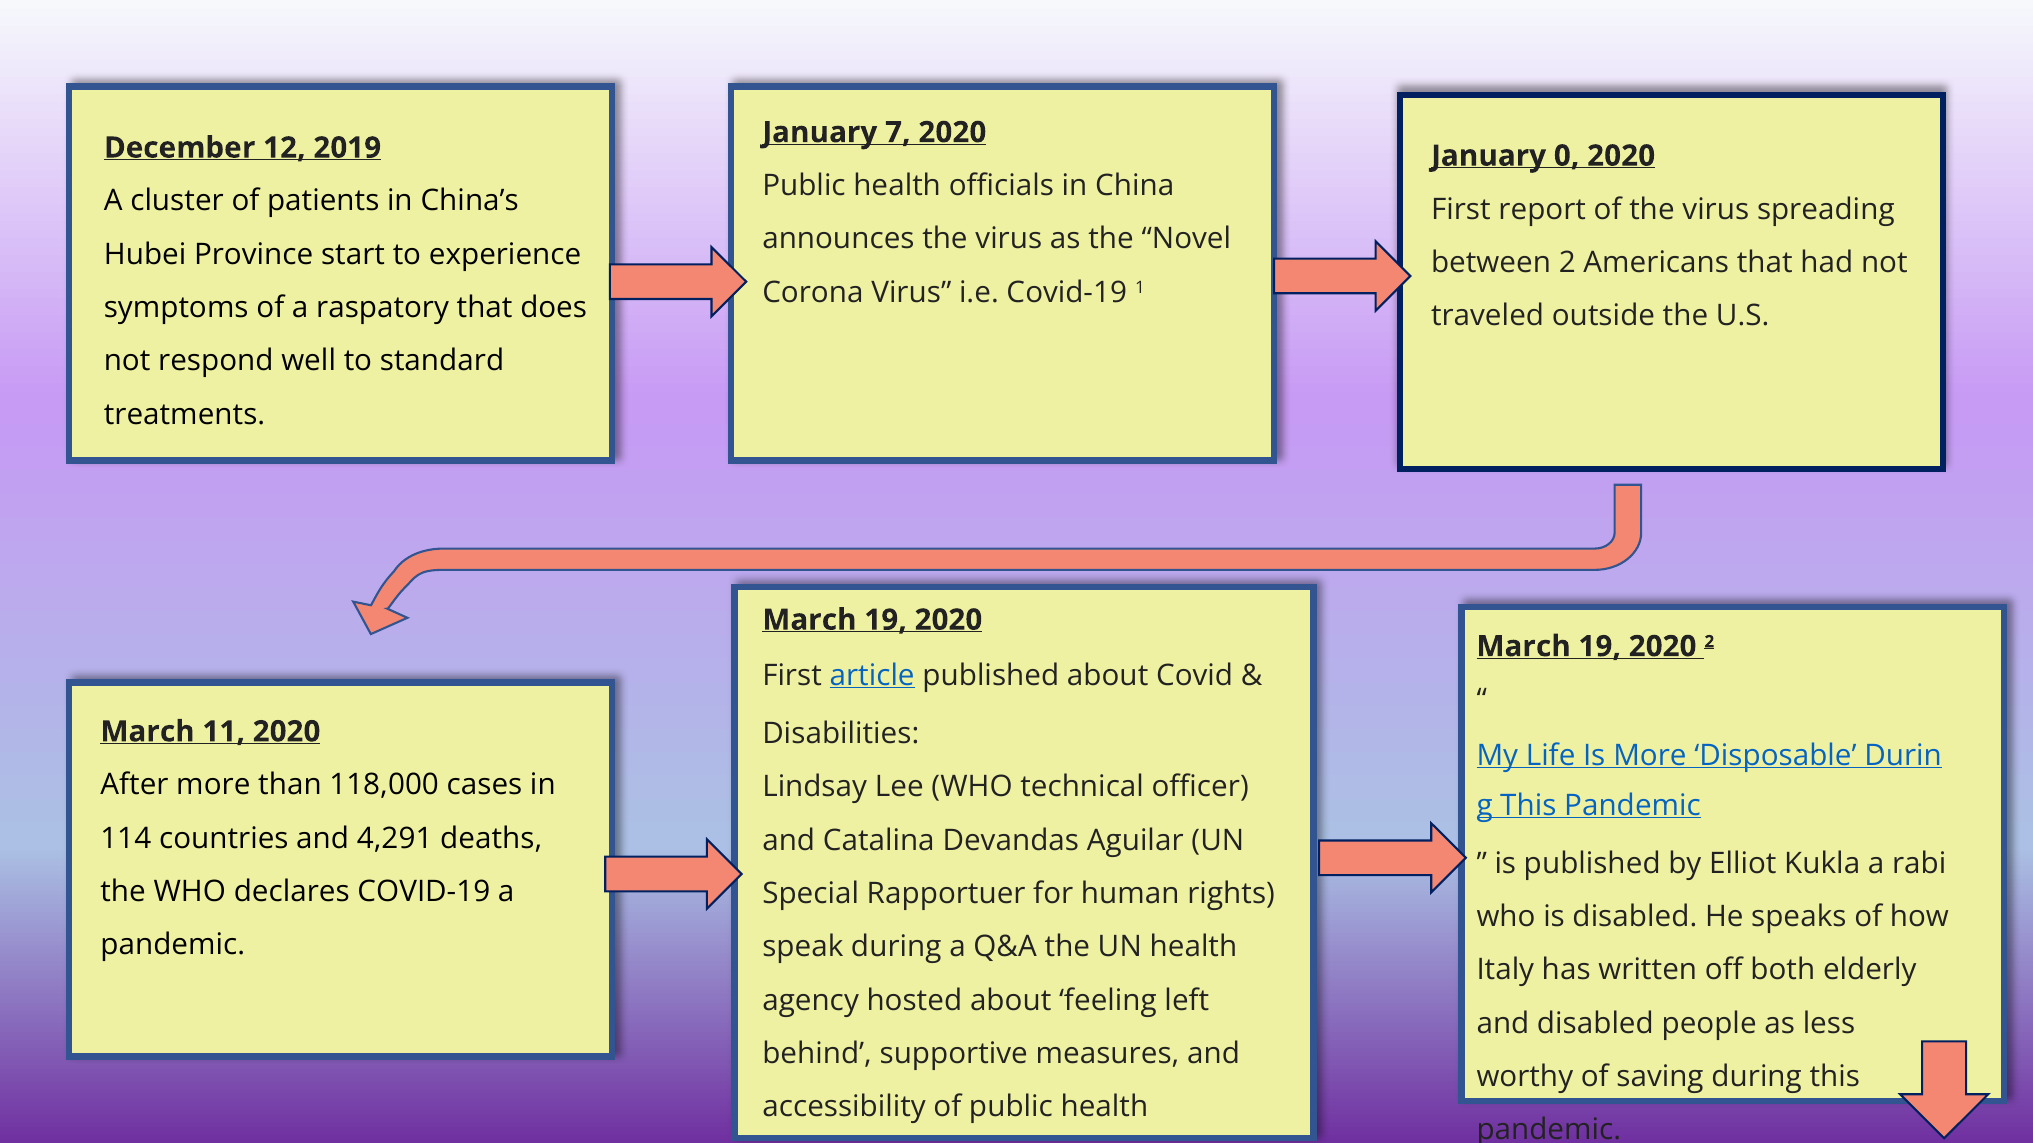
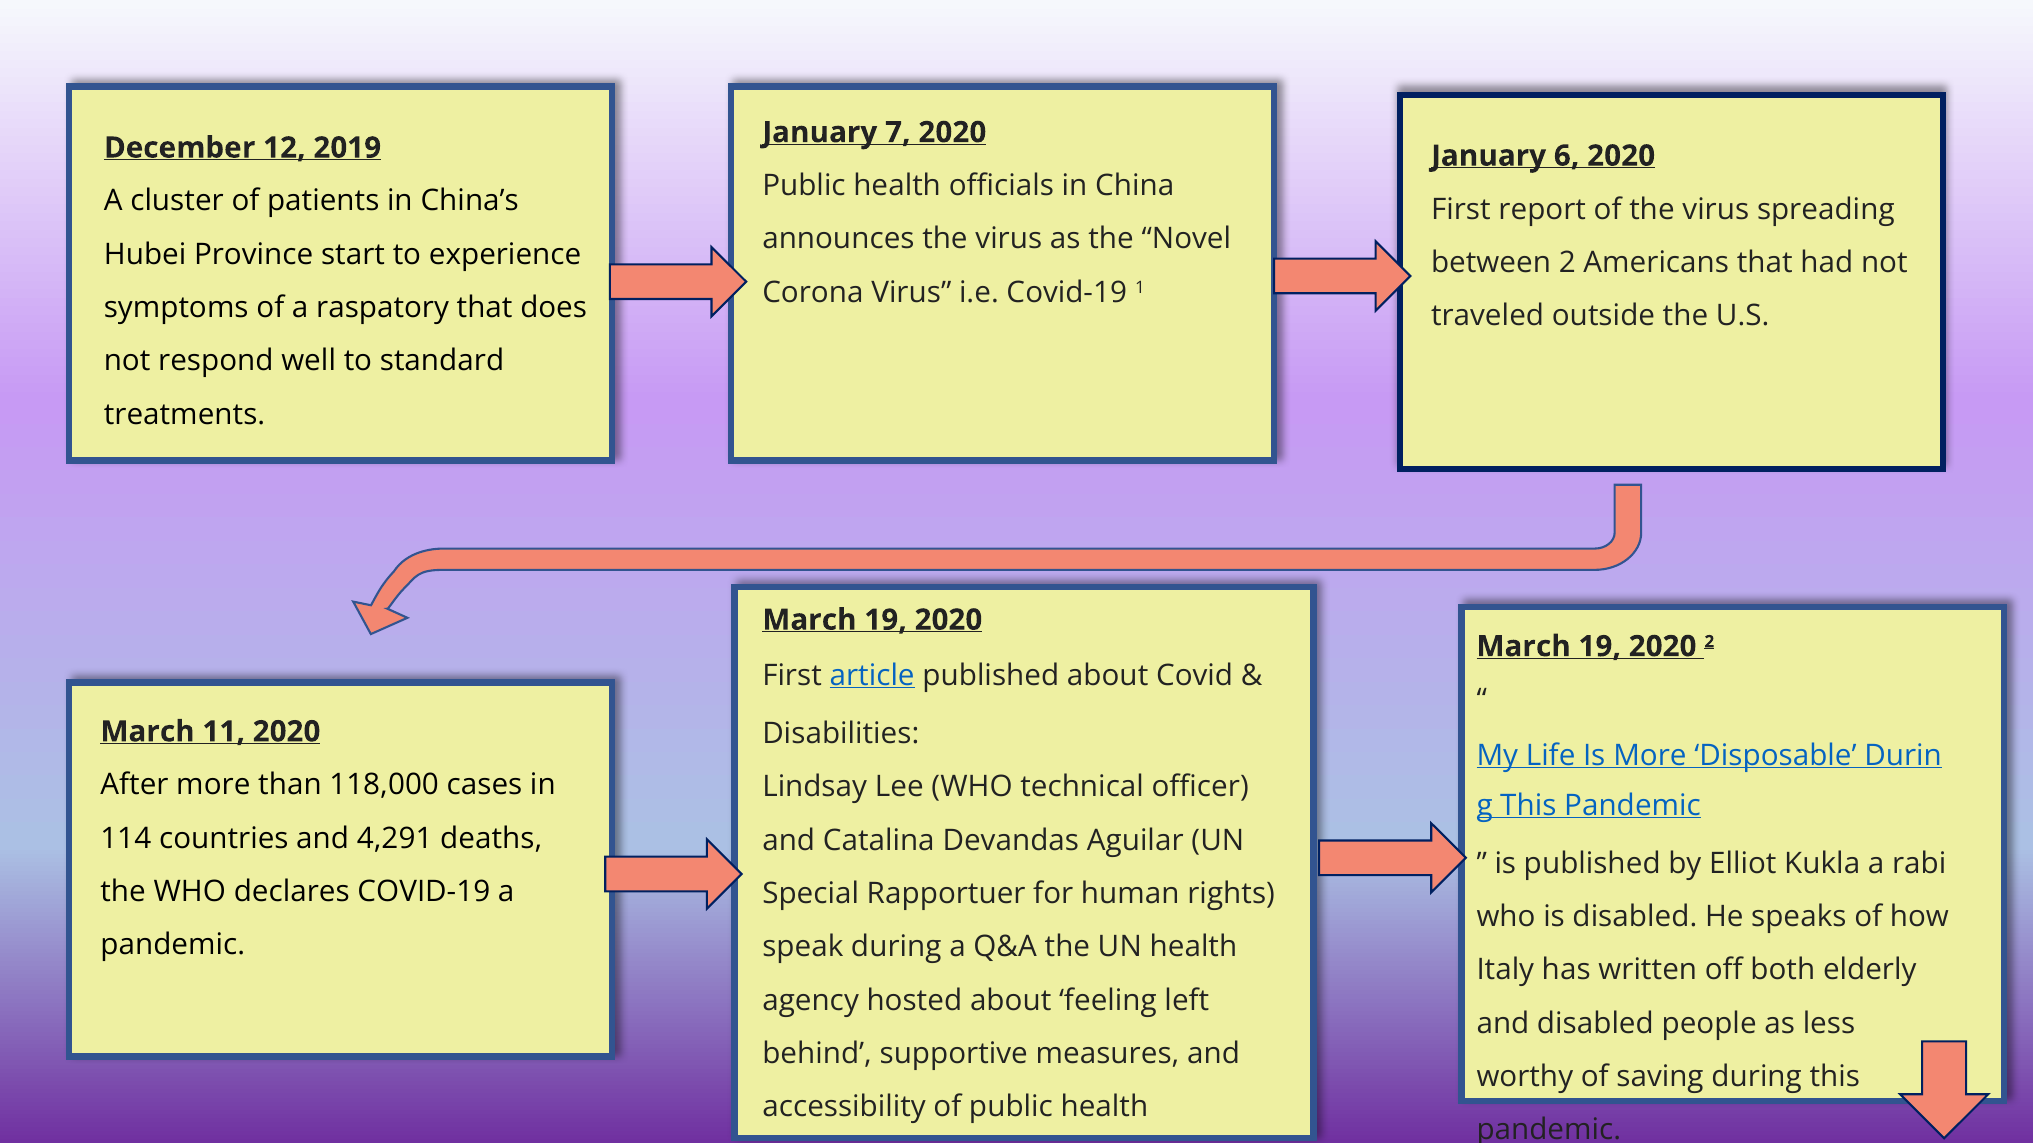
0: 0 -> 6
